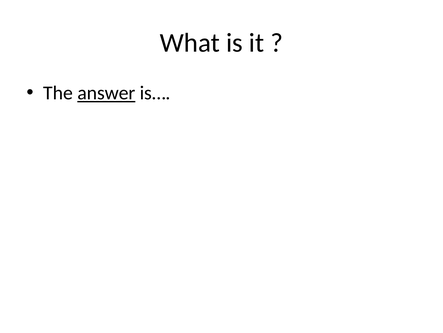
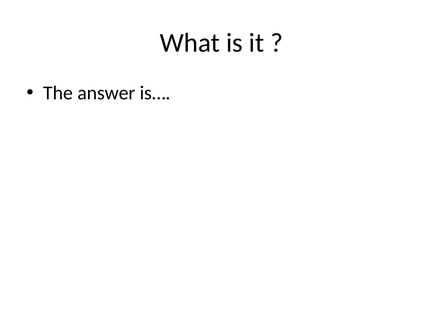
answer underline: present -> none
